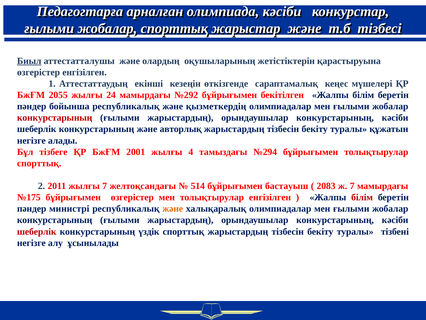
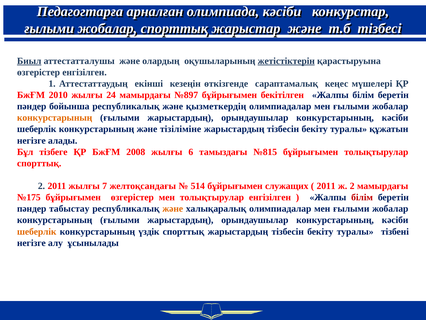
жетістіктерін underline: none -> present
2055: 2055 -> 2010
№292: №292 -> №897
конкурстарының at (55, 118) colour: red -> orange
авторлық: авторлық -> тізіліміне
2001: 2001 -> 2008
4: 4 -> 6
№294: №294 -> №815
бастауыш: бастауыш -> служащих
2083 at (326, 186): 2083 -> 2011
ж 7: 7 -> 2
министрі: министрі -> табыстау
шеберлік at (37, 231) colour: red -> orange
